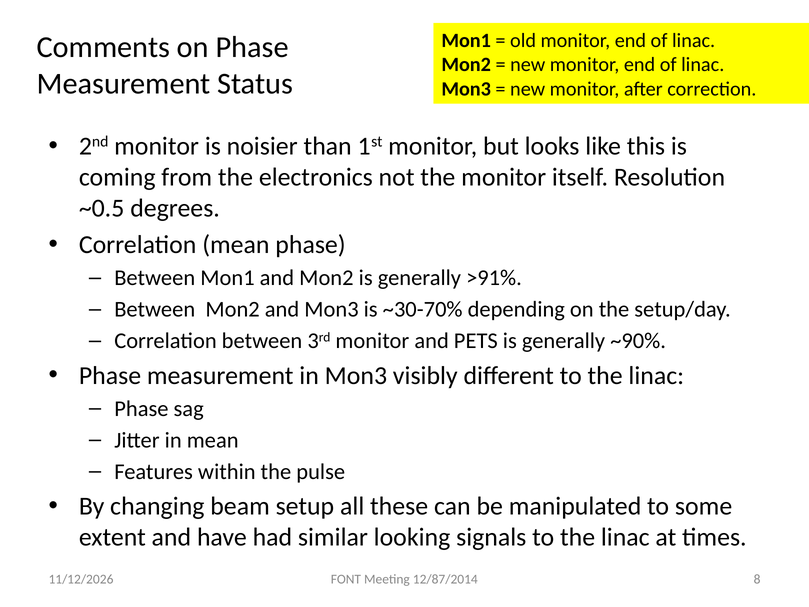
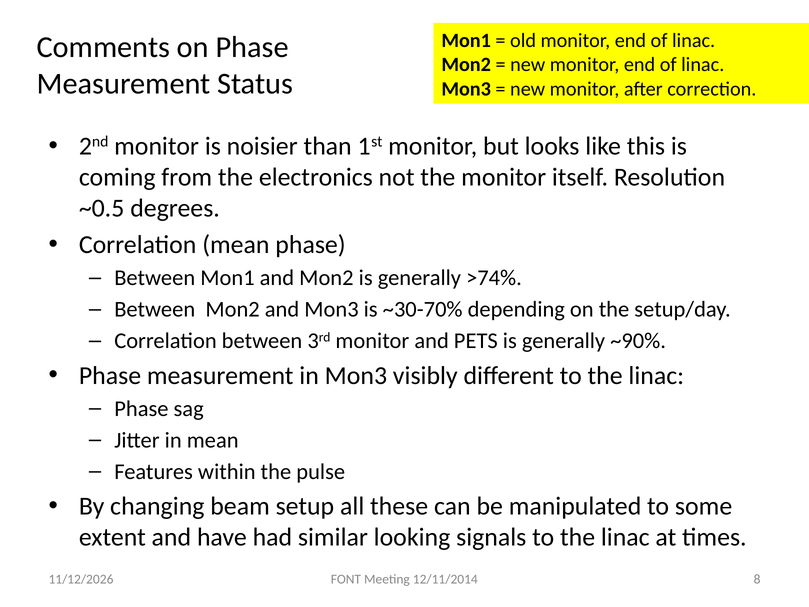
>91%: >91% -> >74%
12/87/2014: 12/87/2014 -> 12/11/2014
